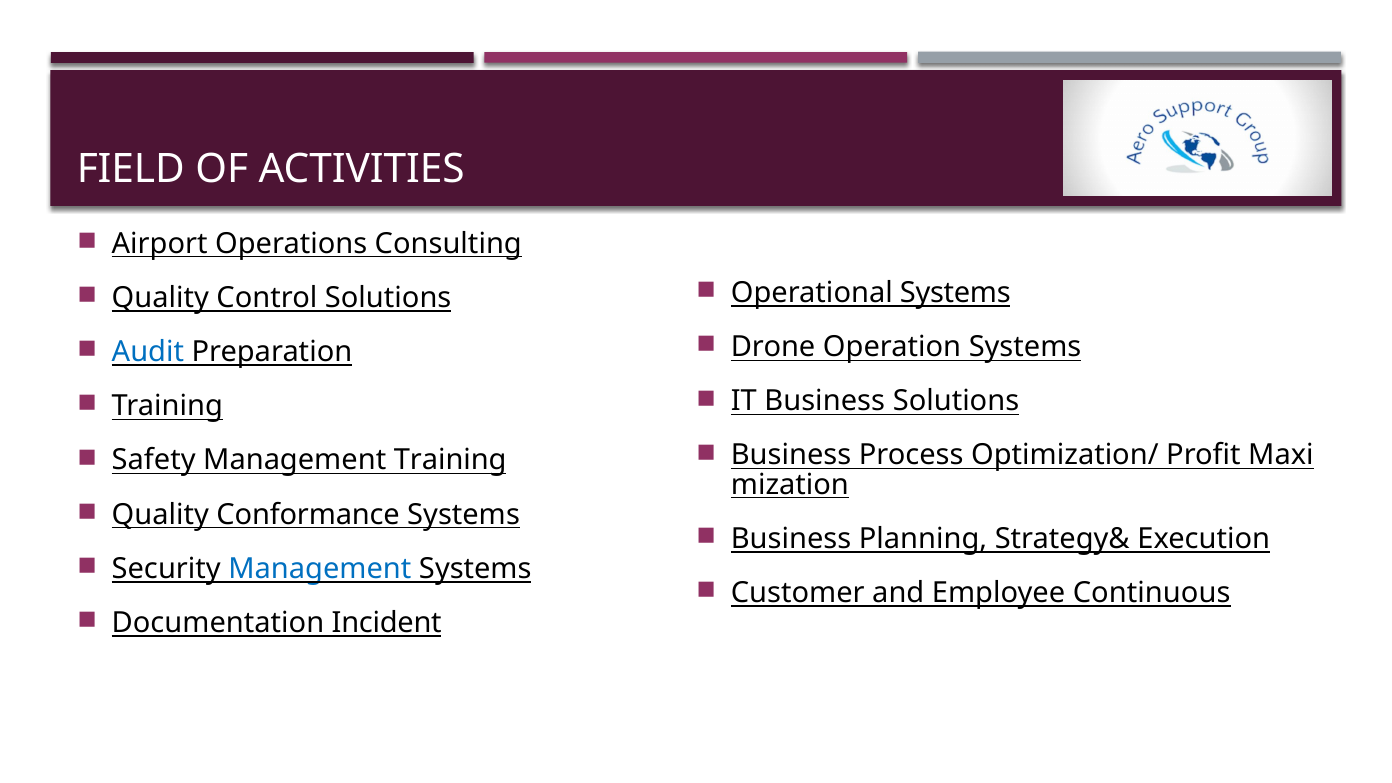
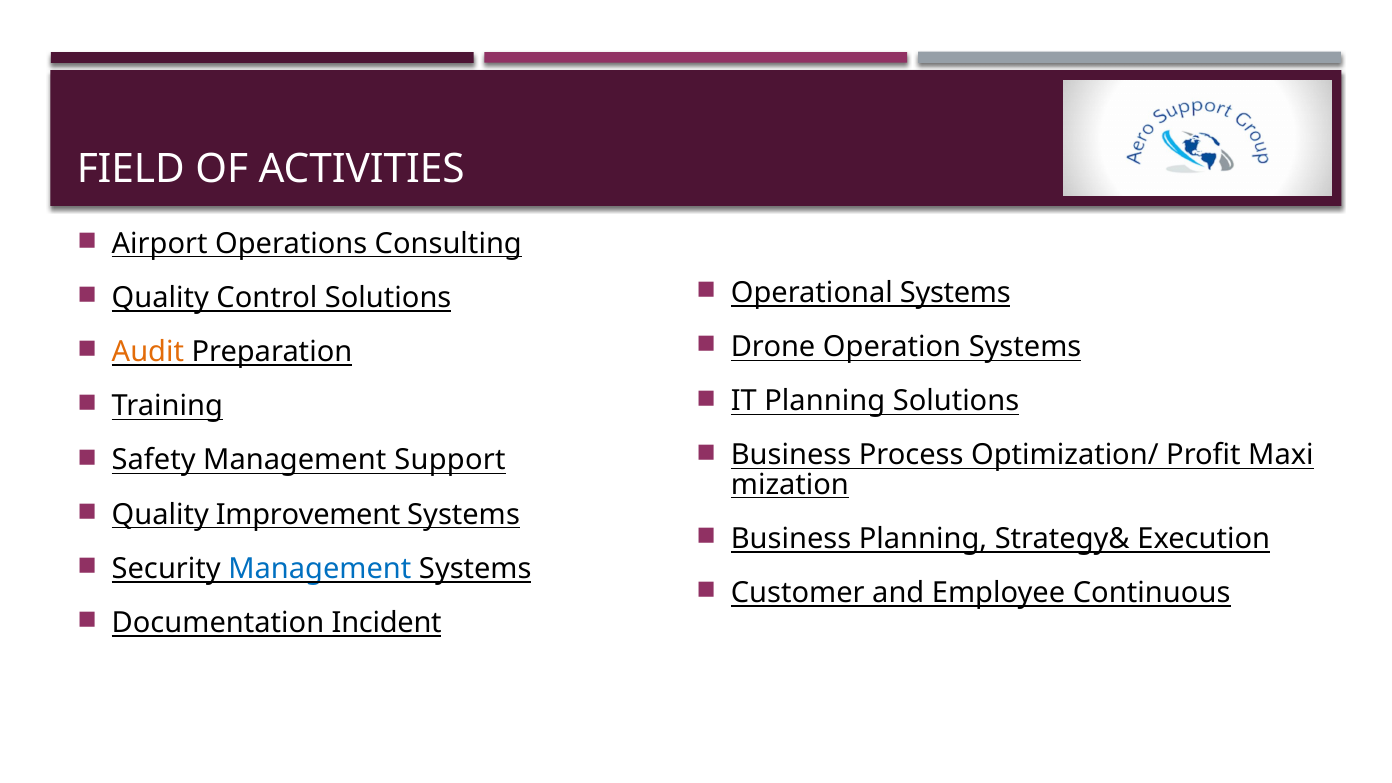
Audit colour: blue -> orange
IT Business: Business -> Planning
Management Training: Training -> Support
Conformance: Conformance -> Improvement
